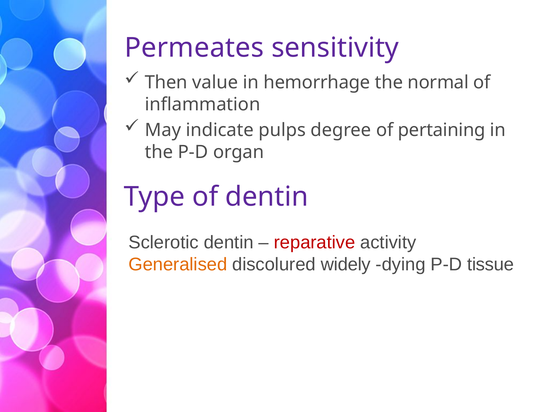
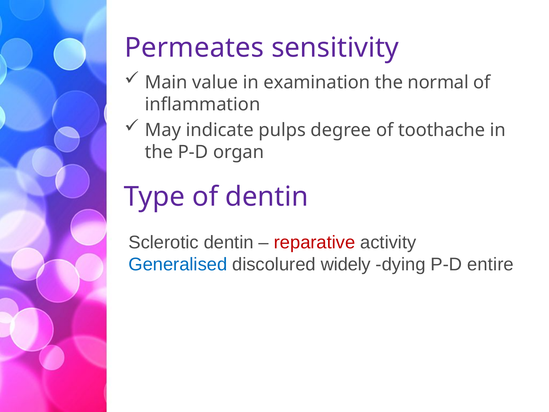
Then: Then -> Main
hemorrhage: hemorrhage -> examination
pertaining: pertaining -> toothache
Generalised colour: orange -> blue
tissue: tissue -> entire
